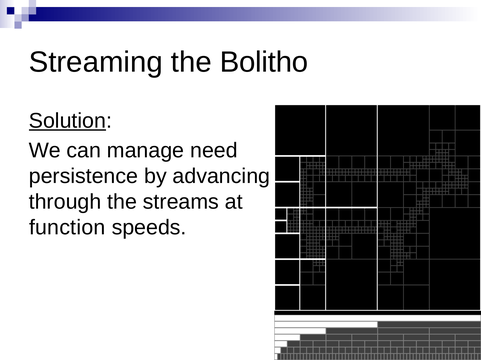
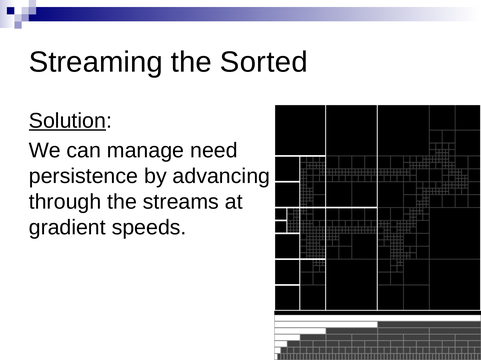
Bolitho: Bolitho -> Sorted
function: function -> gradient
